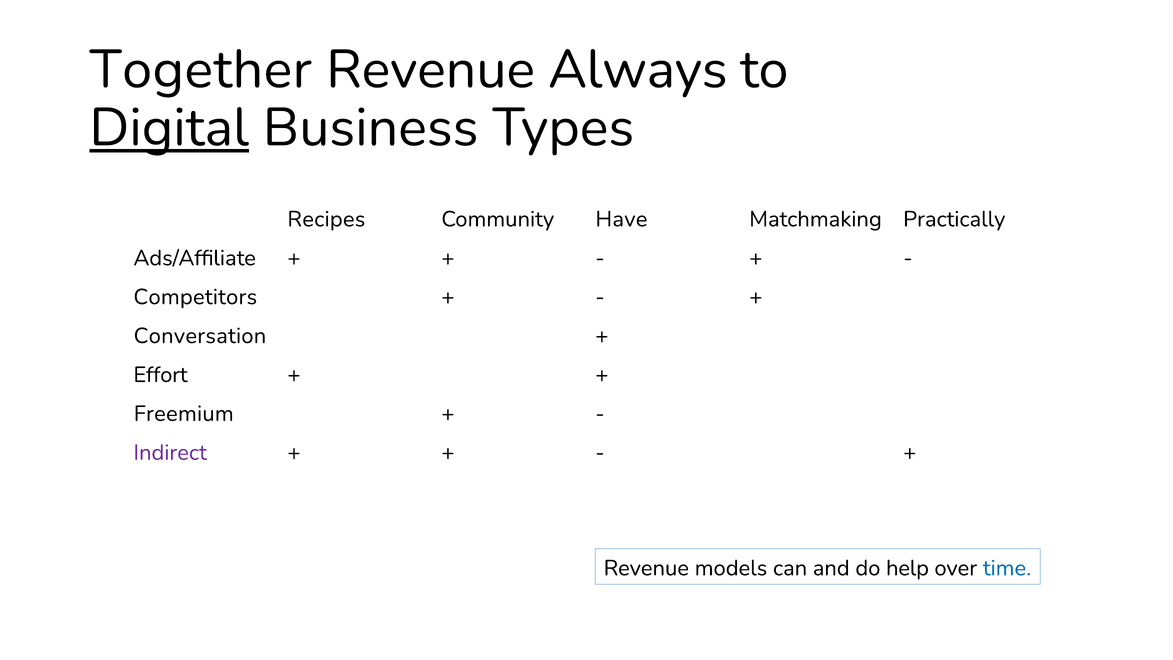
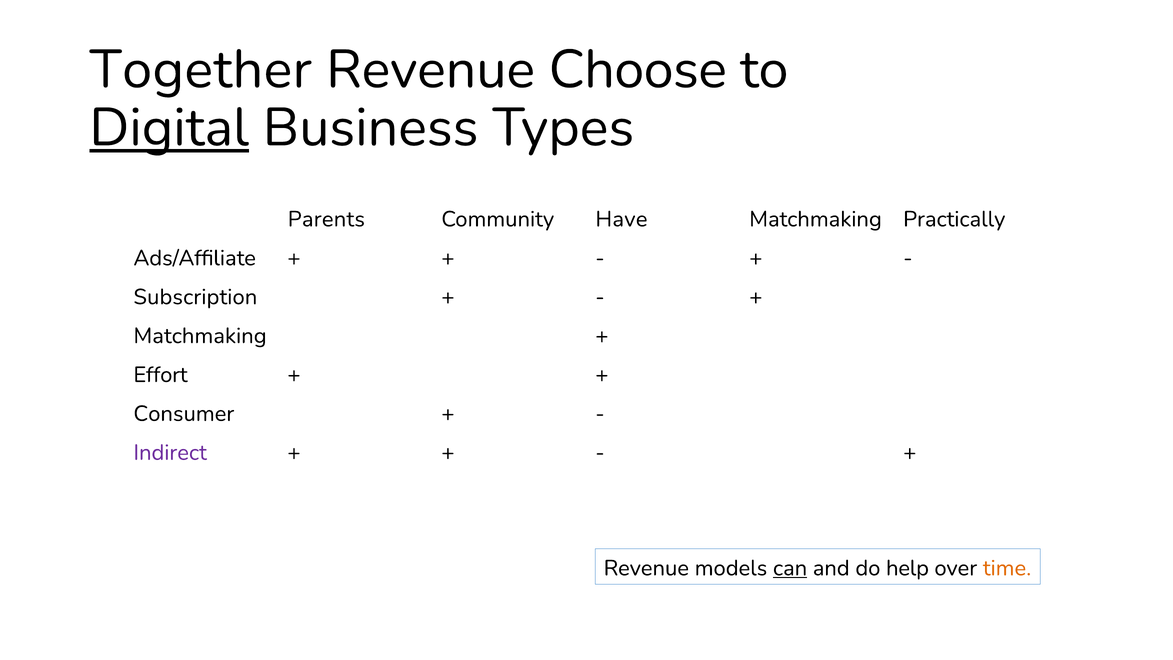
Always: Always -> Choose
Recipes: Recipes -> Parents
Competitors: Competitors -> Subscription
Conversation at (200, 336): Conversation -> Matchmaking
Freemium: Freemium -> Consumer
can underline: none -> present
time colour: blue -> orange
